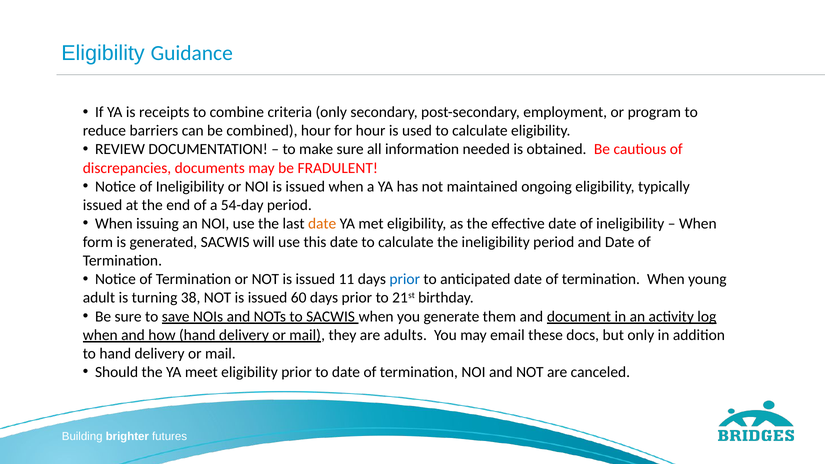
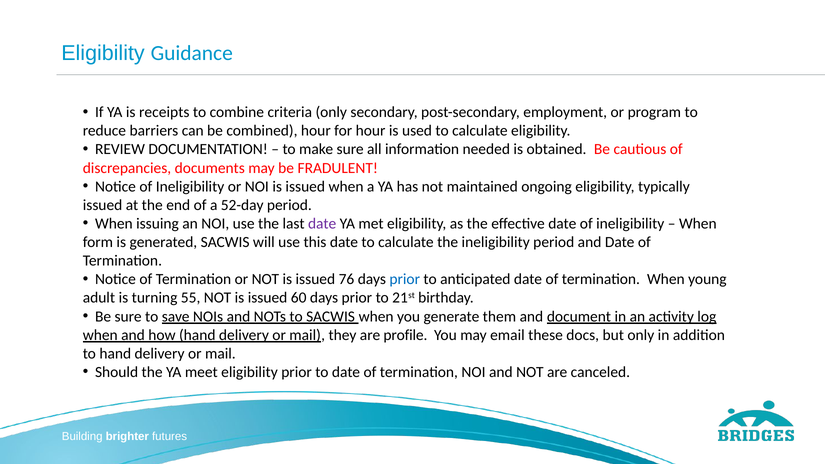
54-day: 54-day -> 52-day
date at (322, 224) colour: orange -> purple
11: 11 -> 76
38: 38 -> 55
adults: adults -> profile
